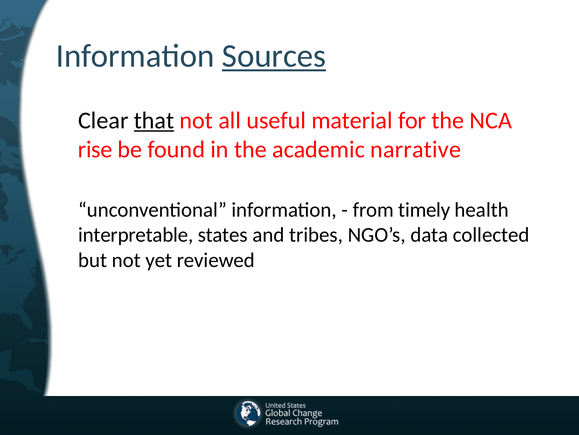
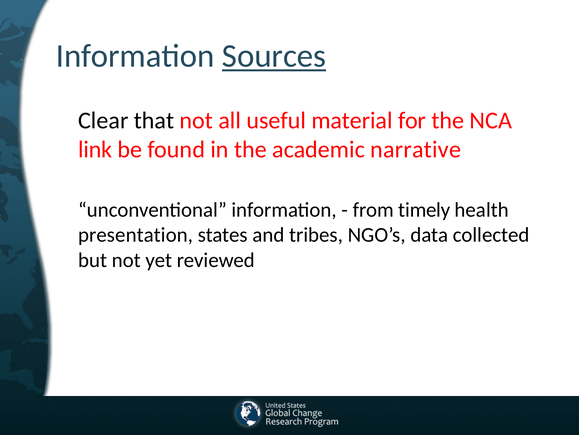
that underline: present -> none
rise: rise -> link
interpretable: interpretable -> presentation
